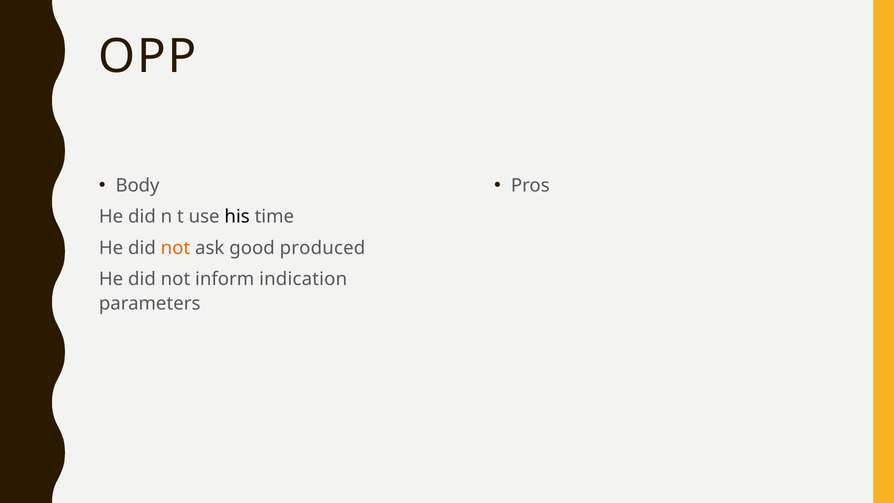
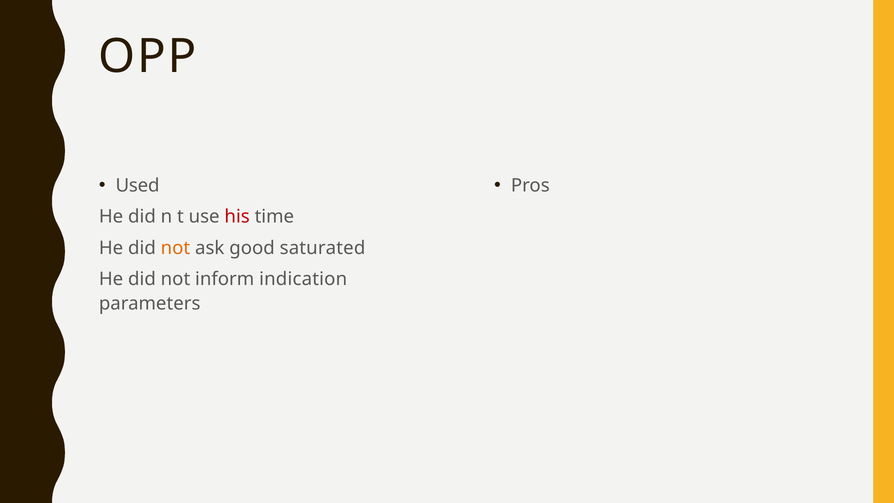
Body: Body -> Used
his colour: black -> red
produced: produced -> saturated
